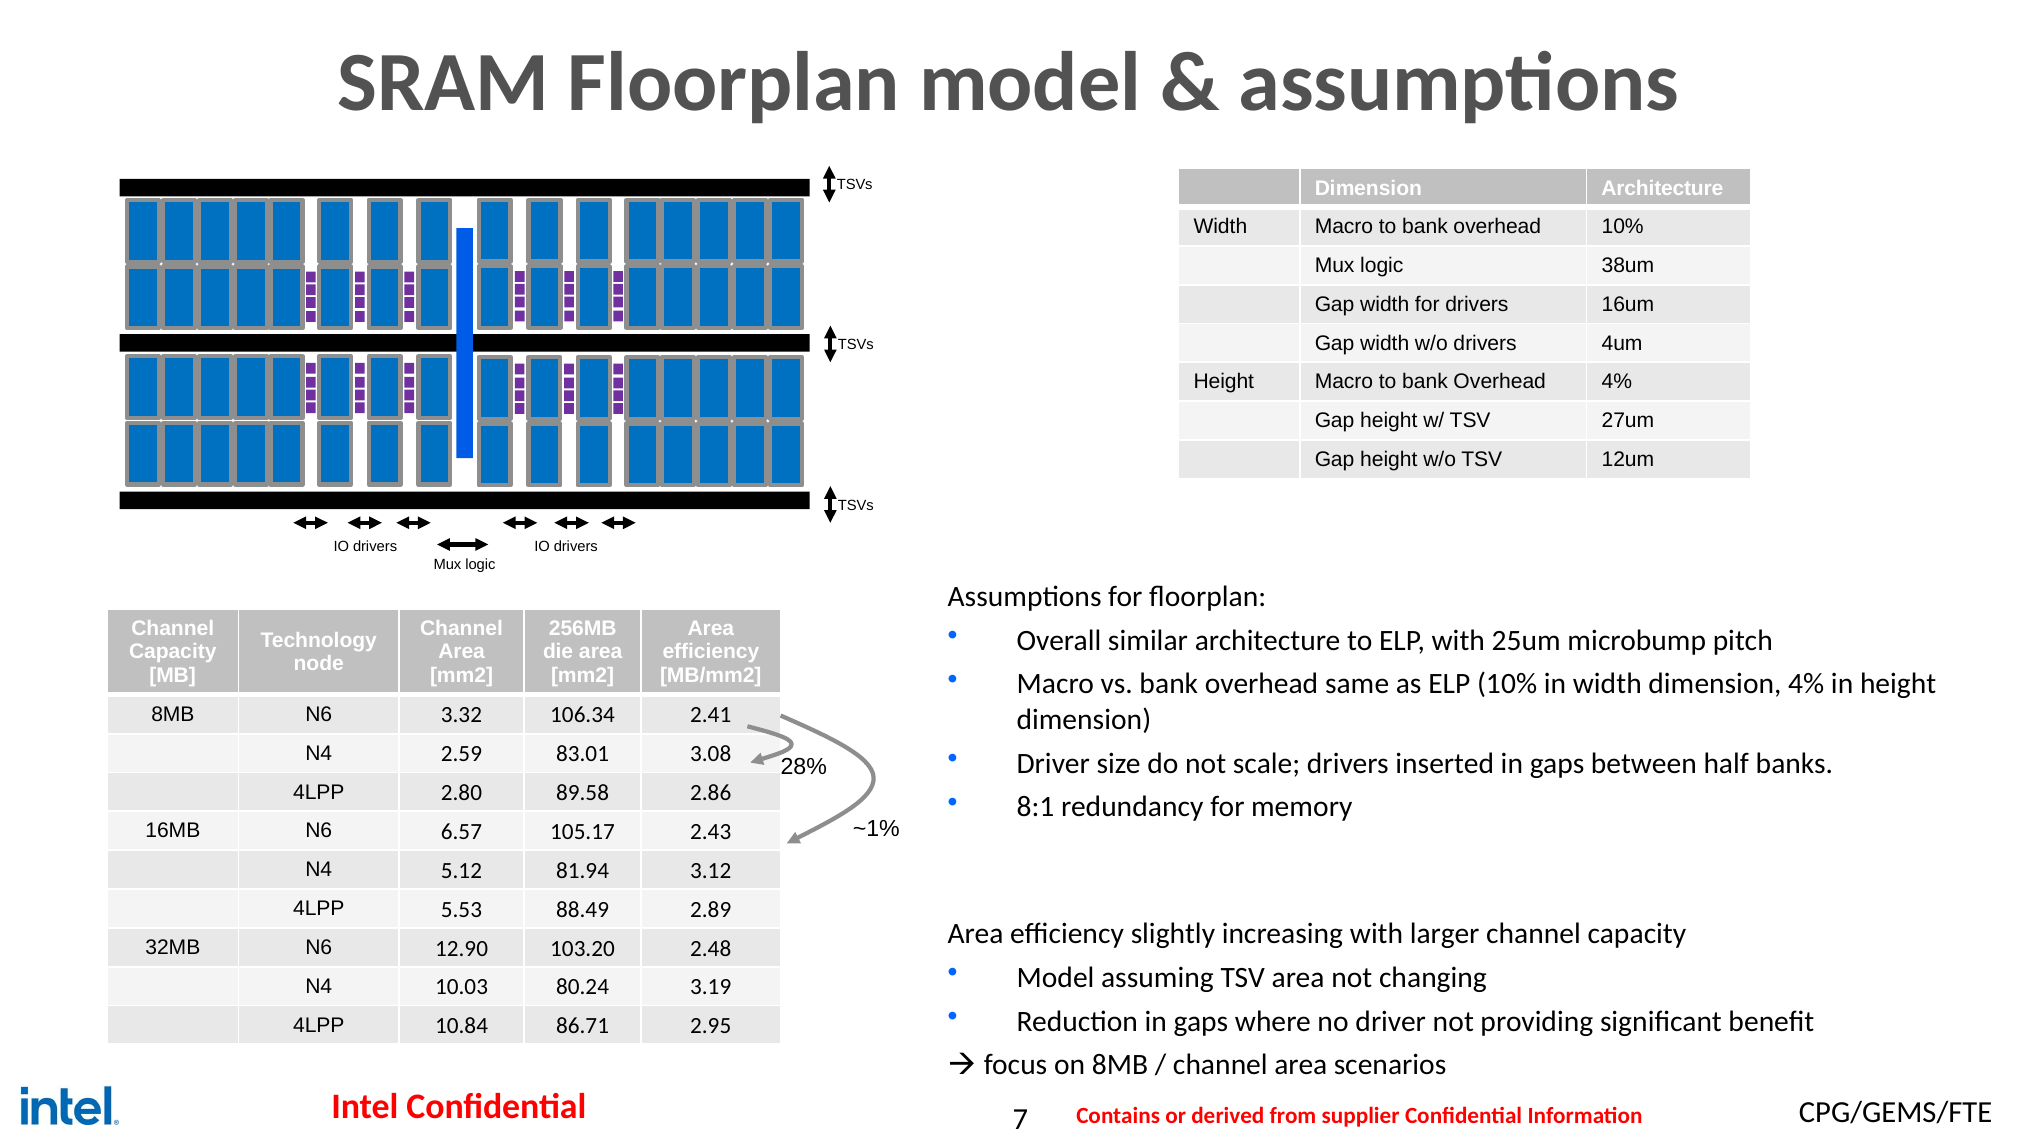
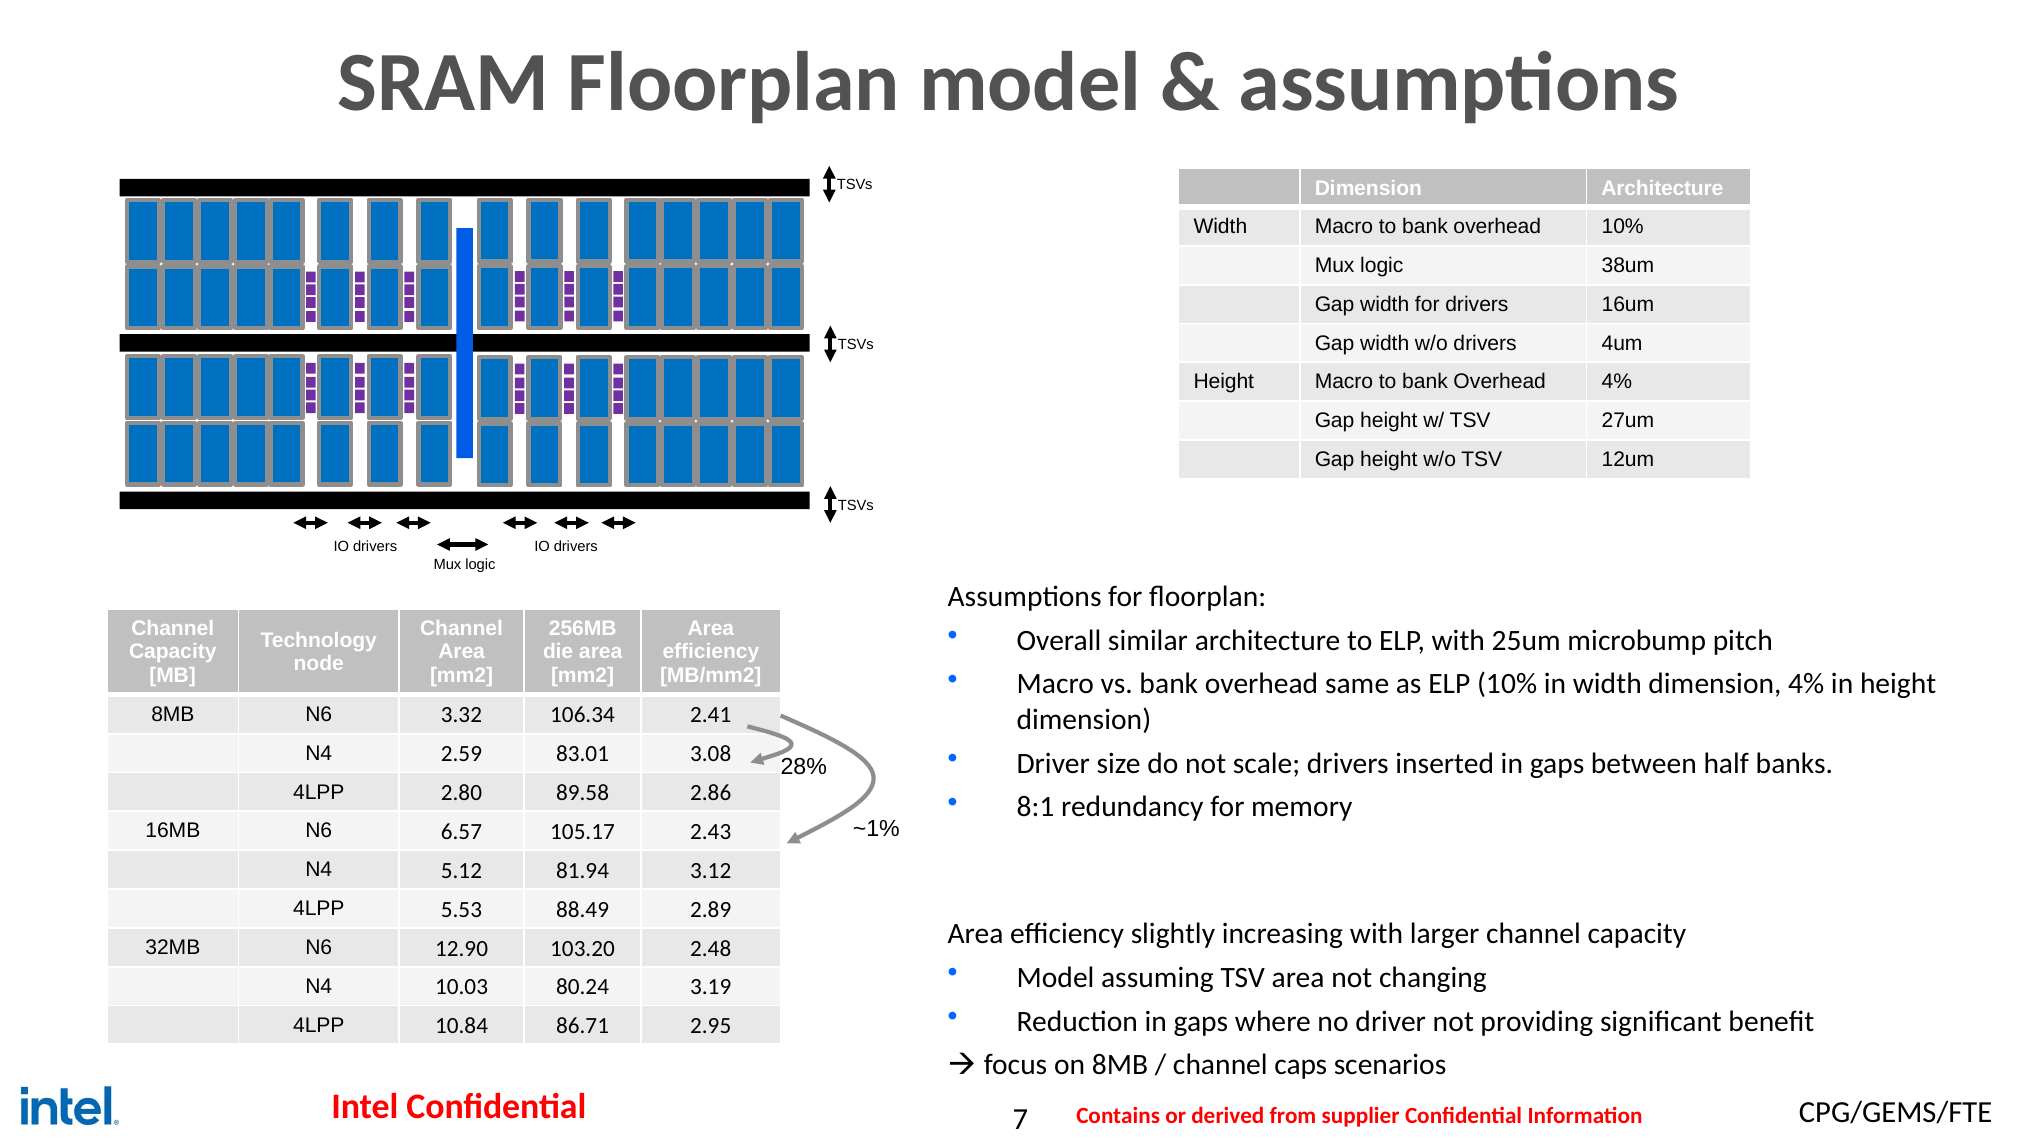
area at (1301, 1066): area -> caps
